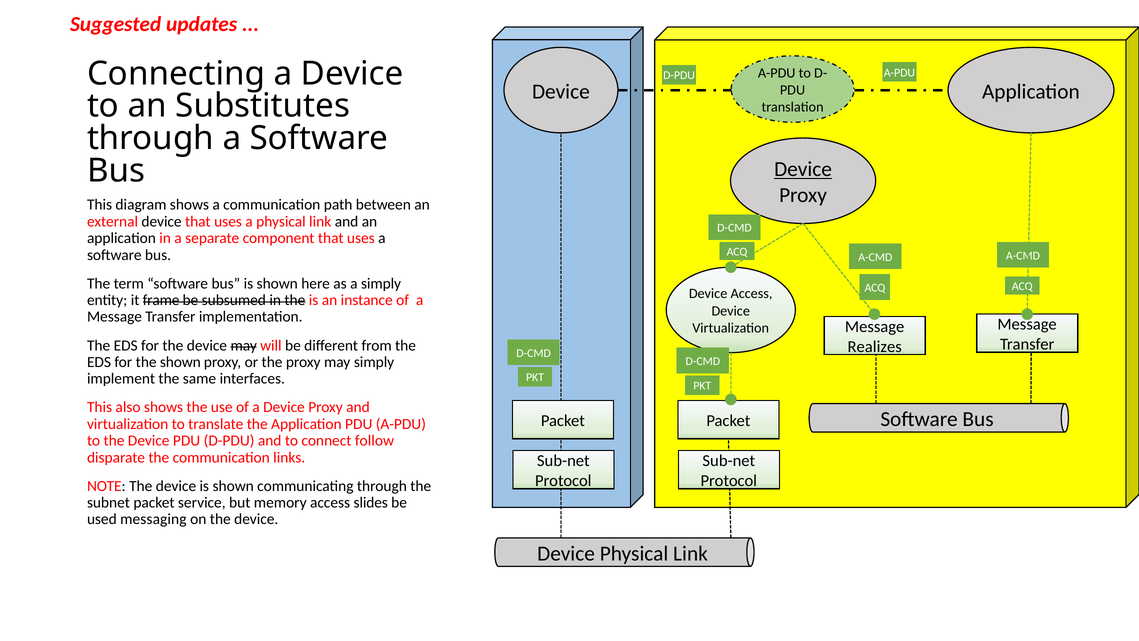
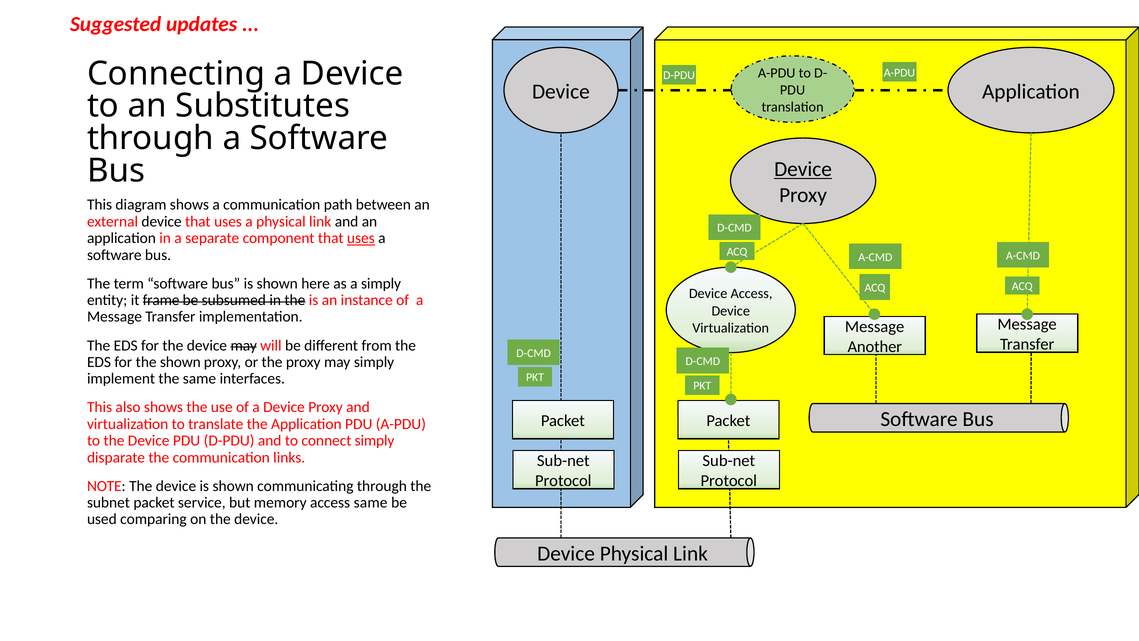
uses at (361, 238) underline: none -> present
Realizes: Realizes -> Another
connect follow: follow -> simply
access slides: slides -> same
messaging: messaging -> comparing
